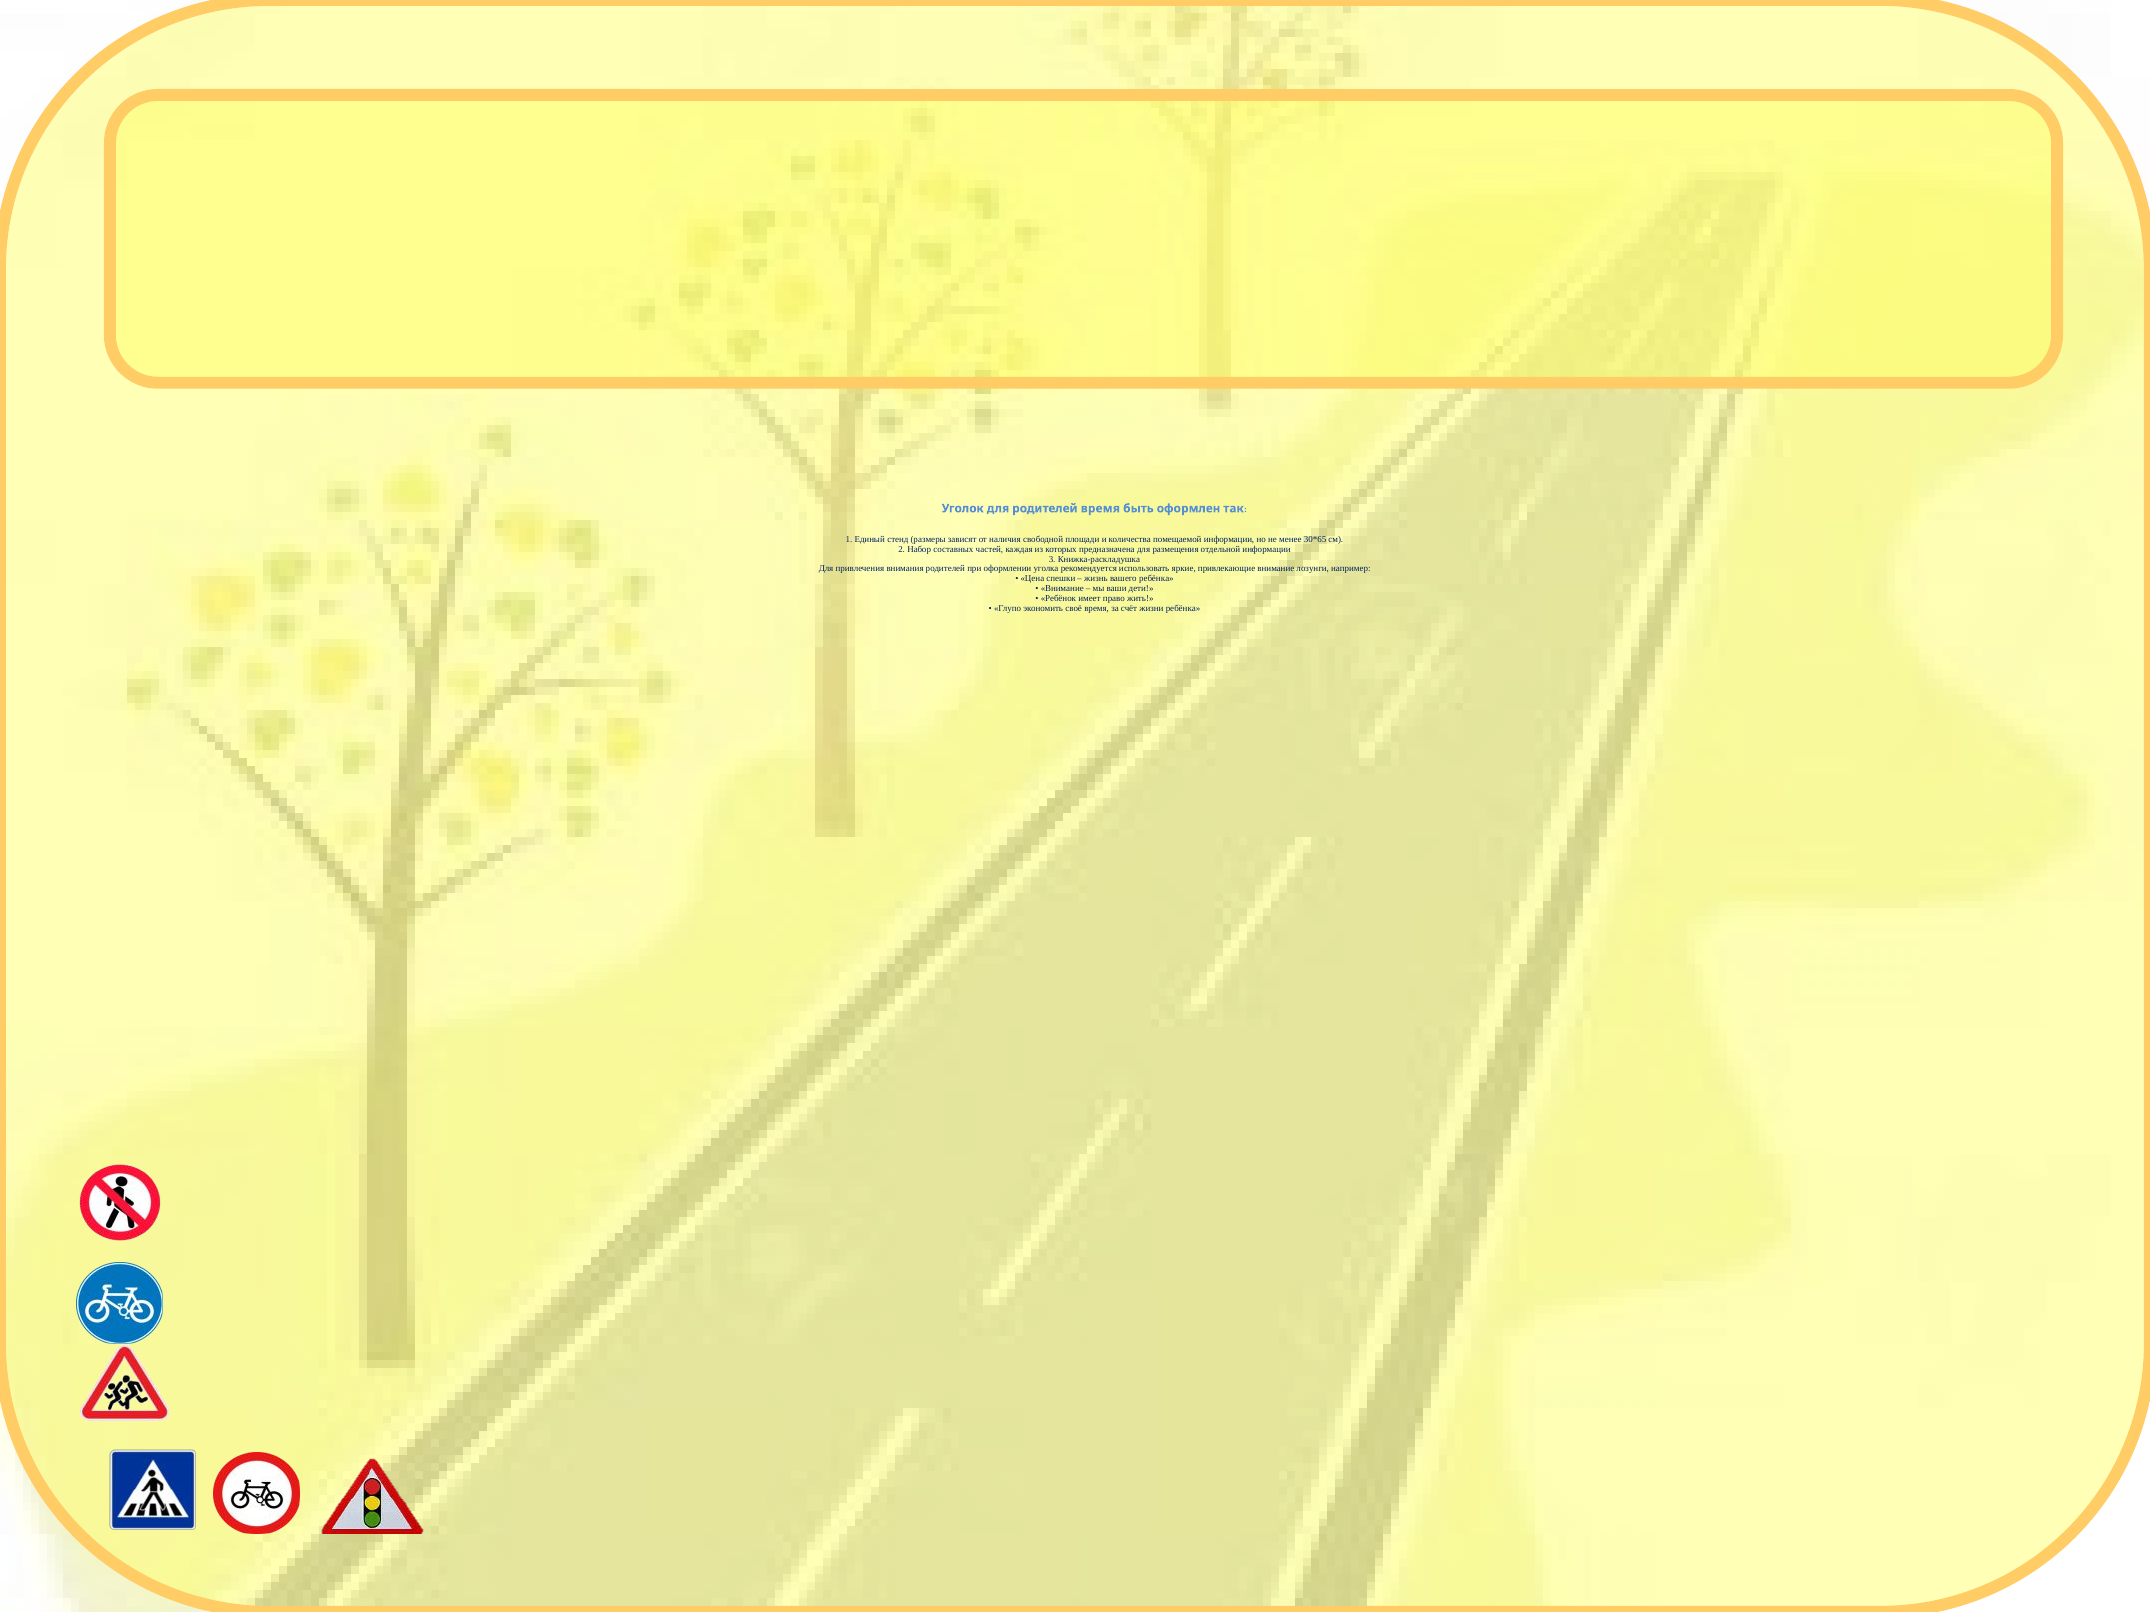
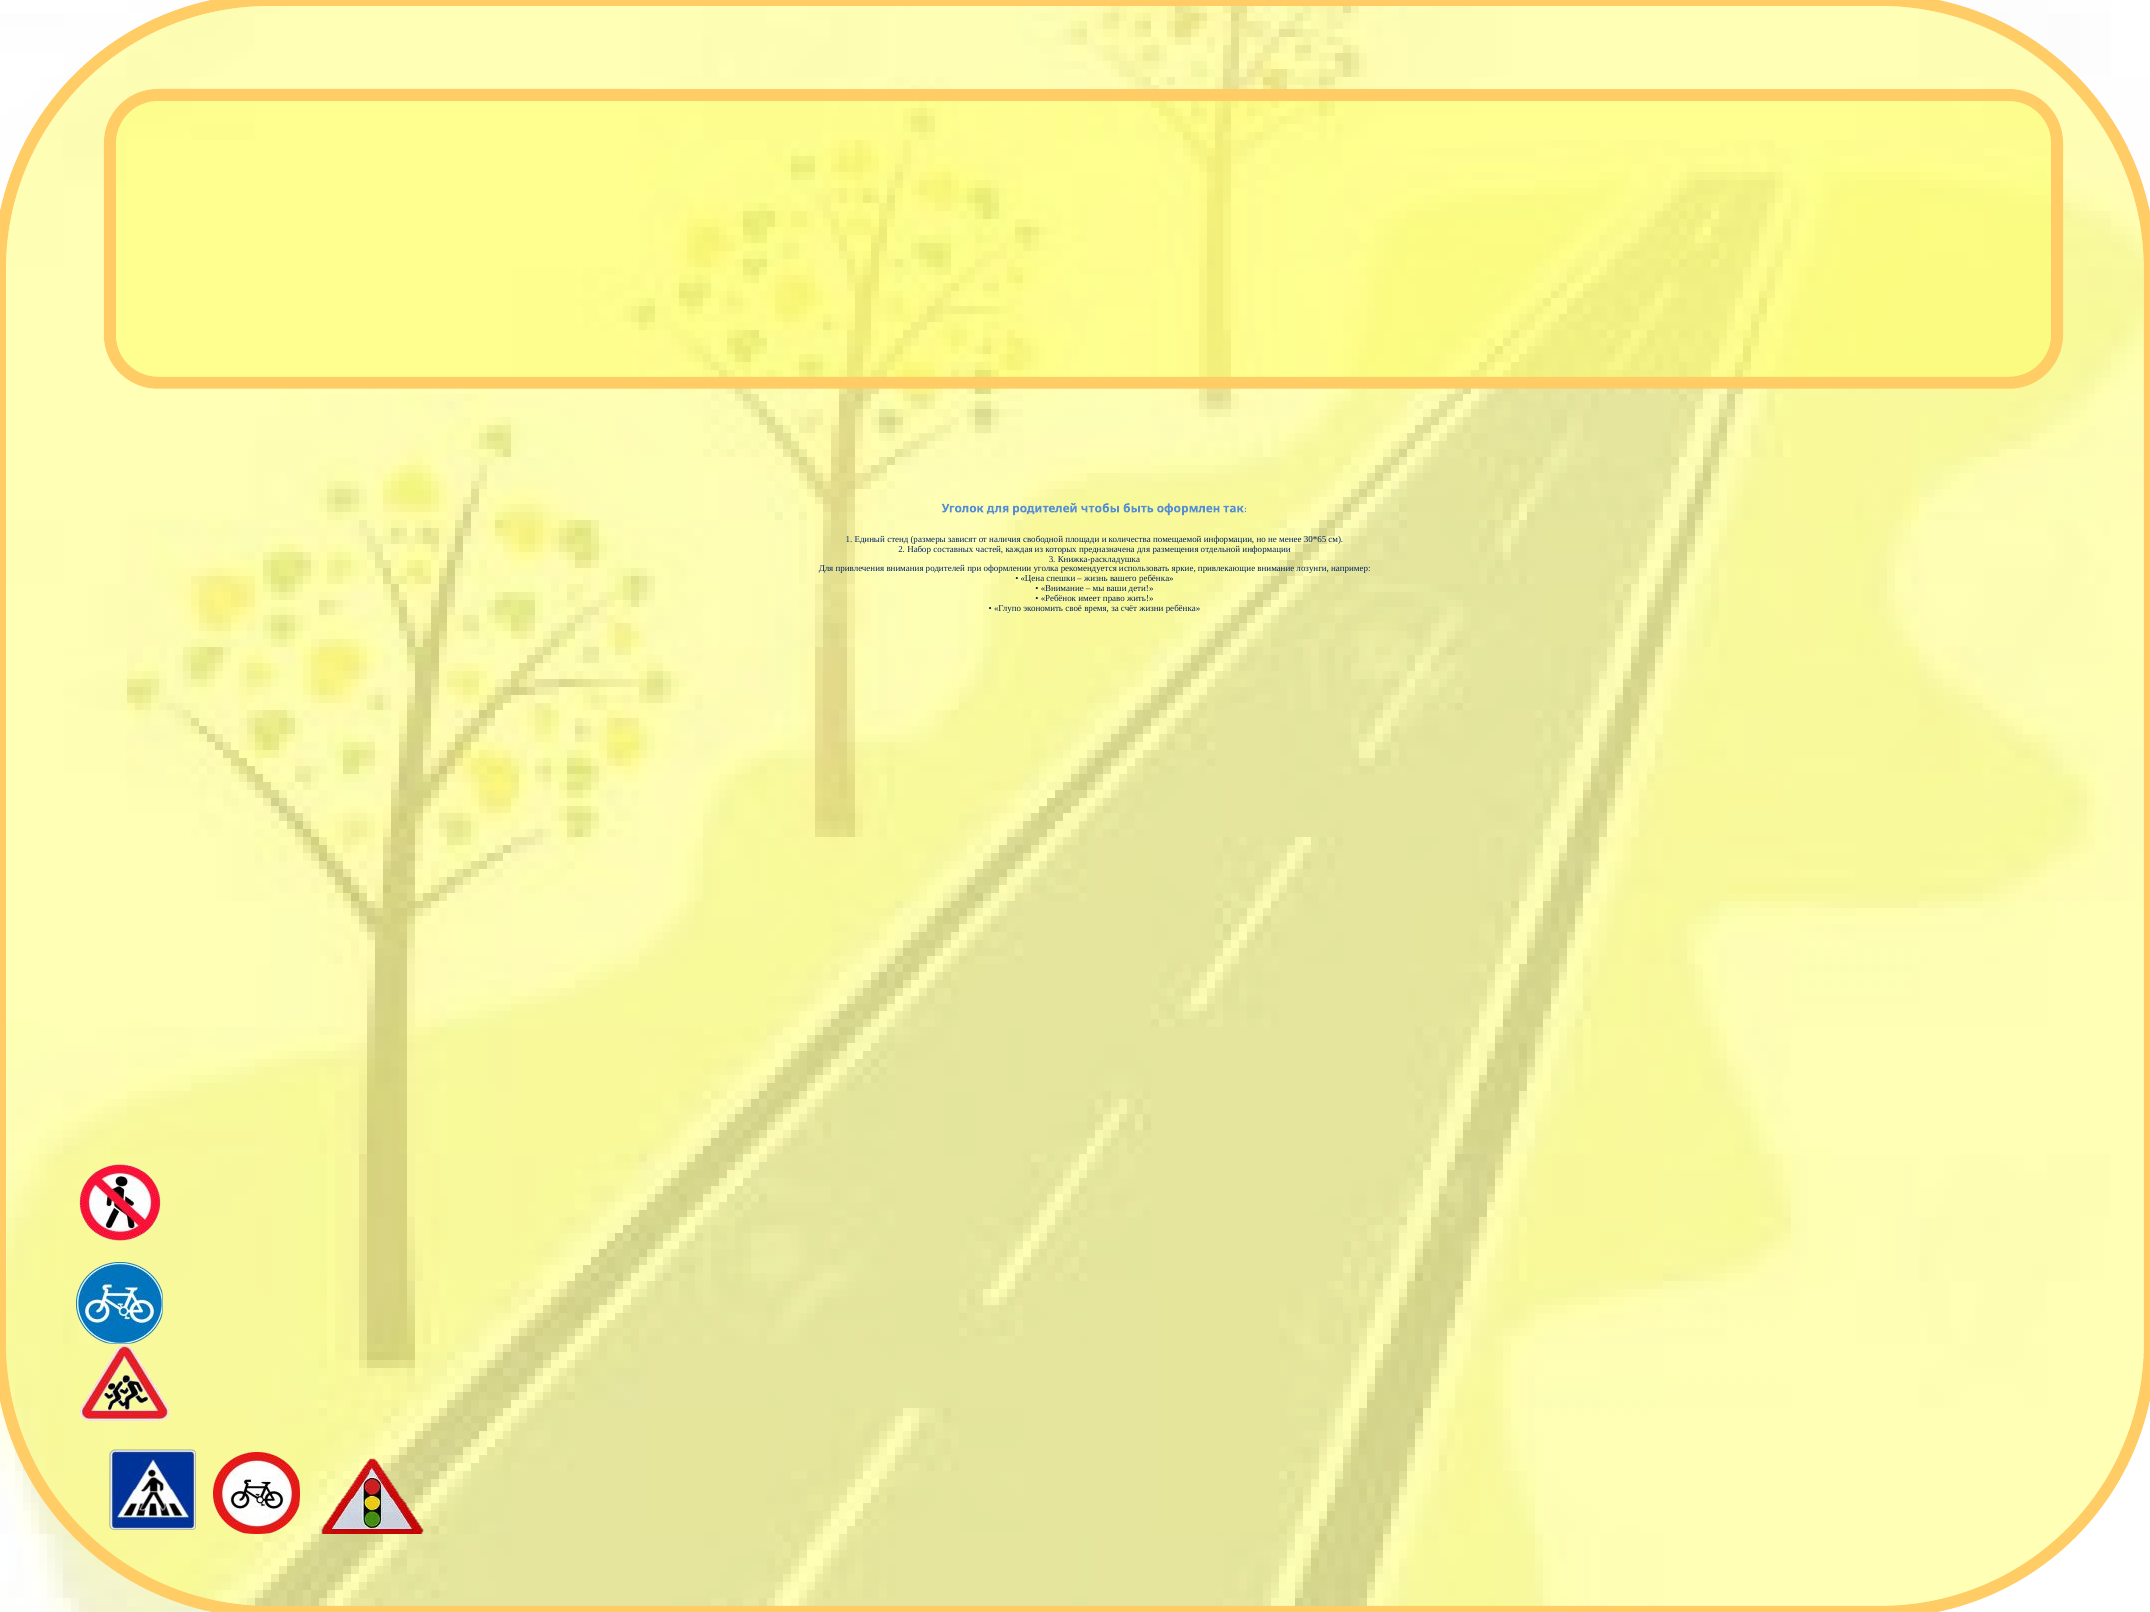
родителей время: время -> чтобы
